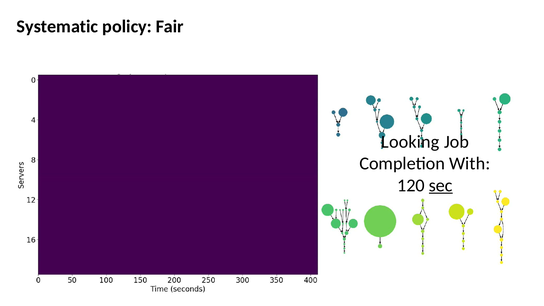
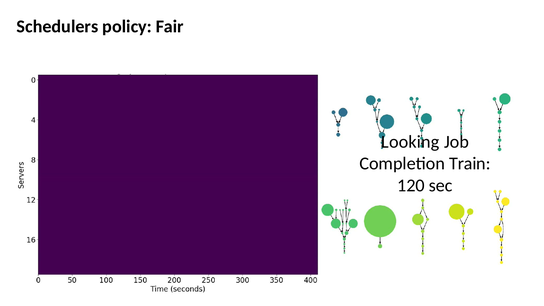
Systematic: Systematic -> Schedulers
With: With -> Train
sec underline: present -> none
